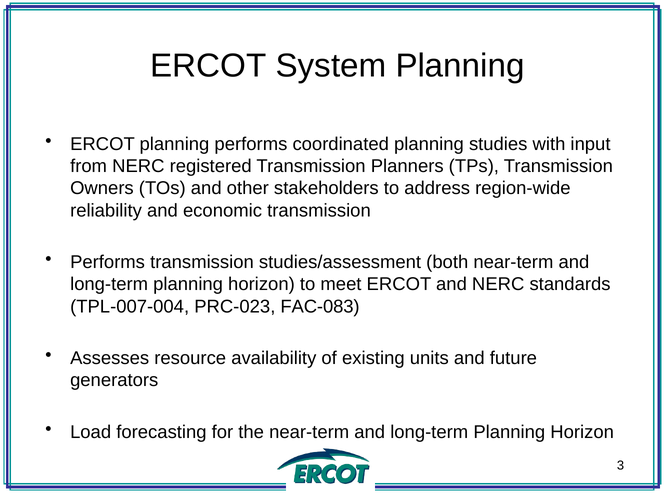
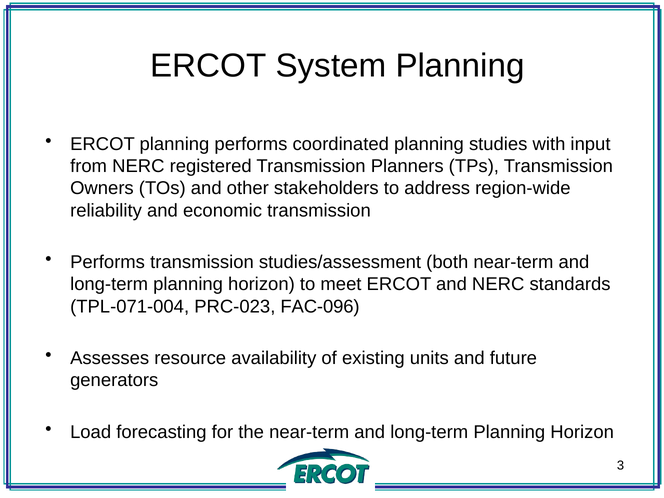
TPL-007-004: TPL-007-004 -> TPL-071-004
FAC-083: FAC-083 -> FAC-096
